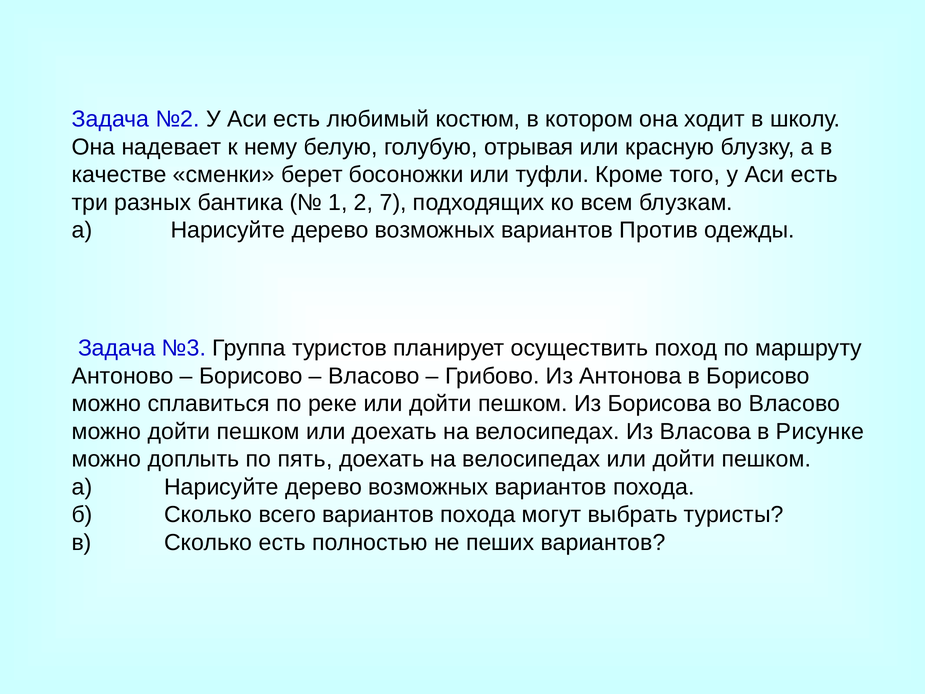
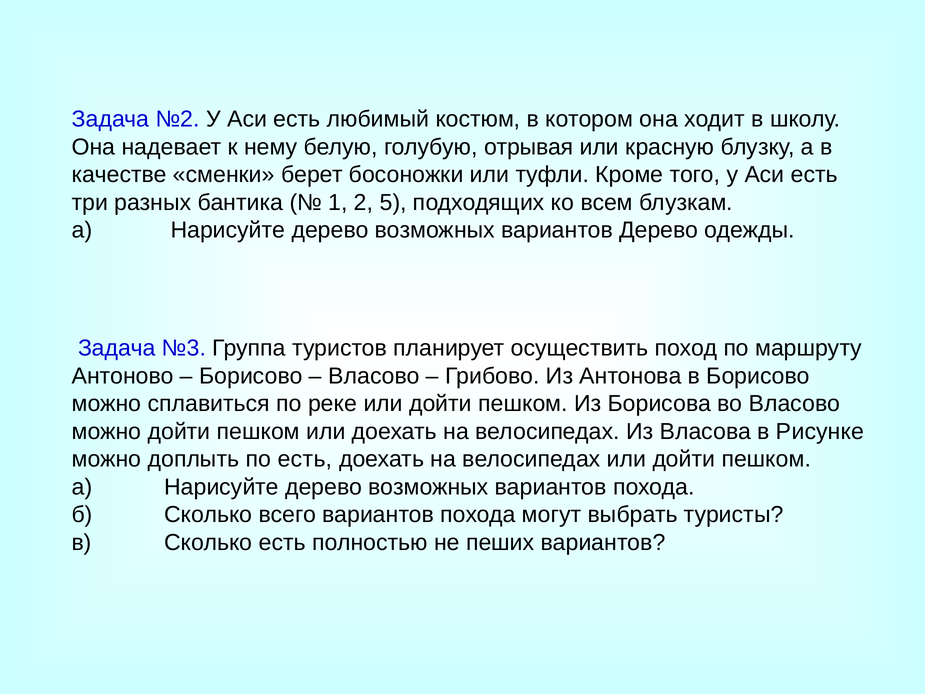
7: 7 -> 5
вариантов Против: Против -> Дерево
по пять: пять -> есть
